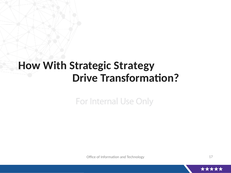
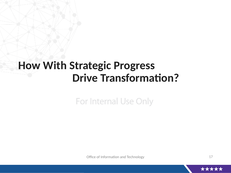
Strategy: Strategy -> Progress
